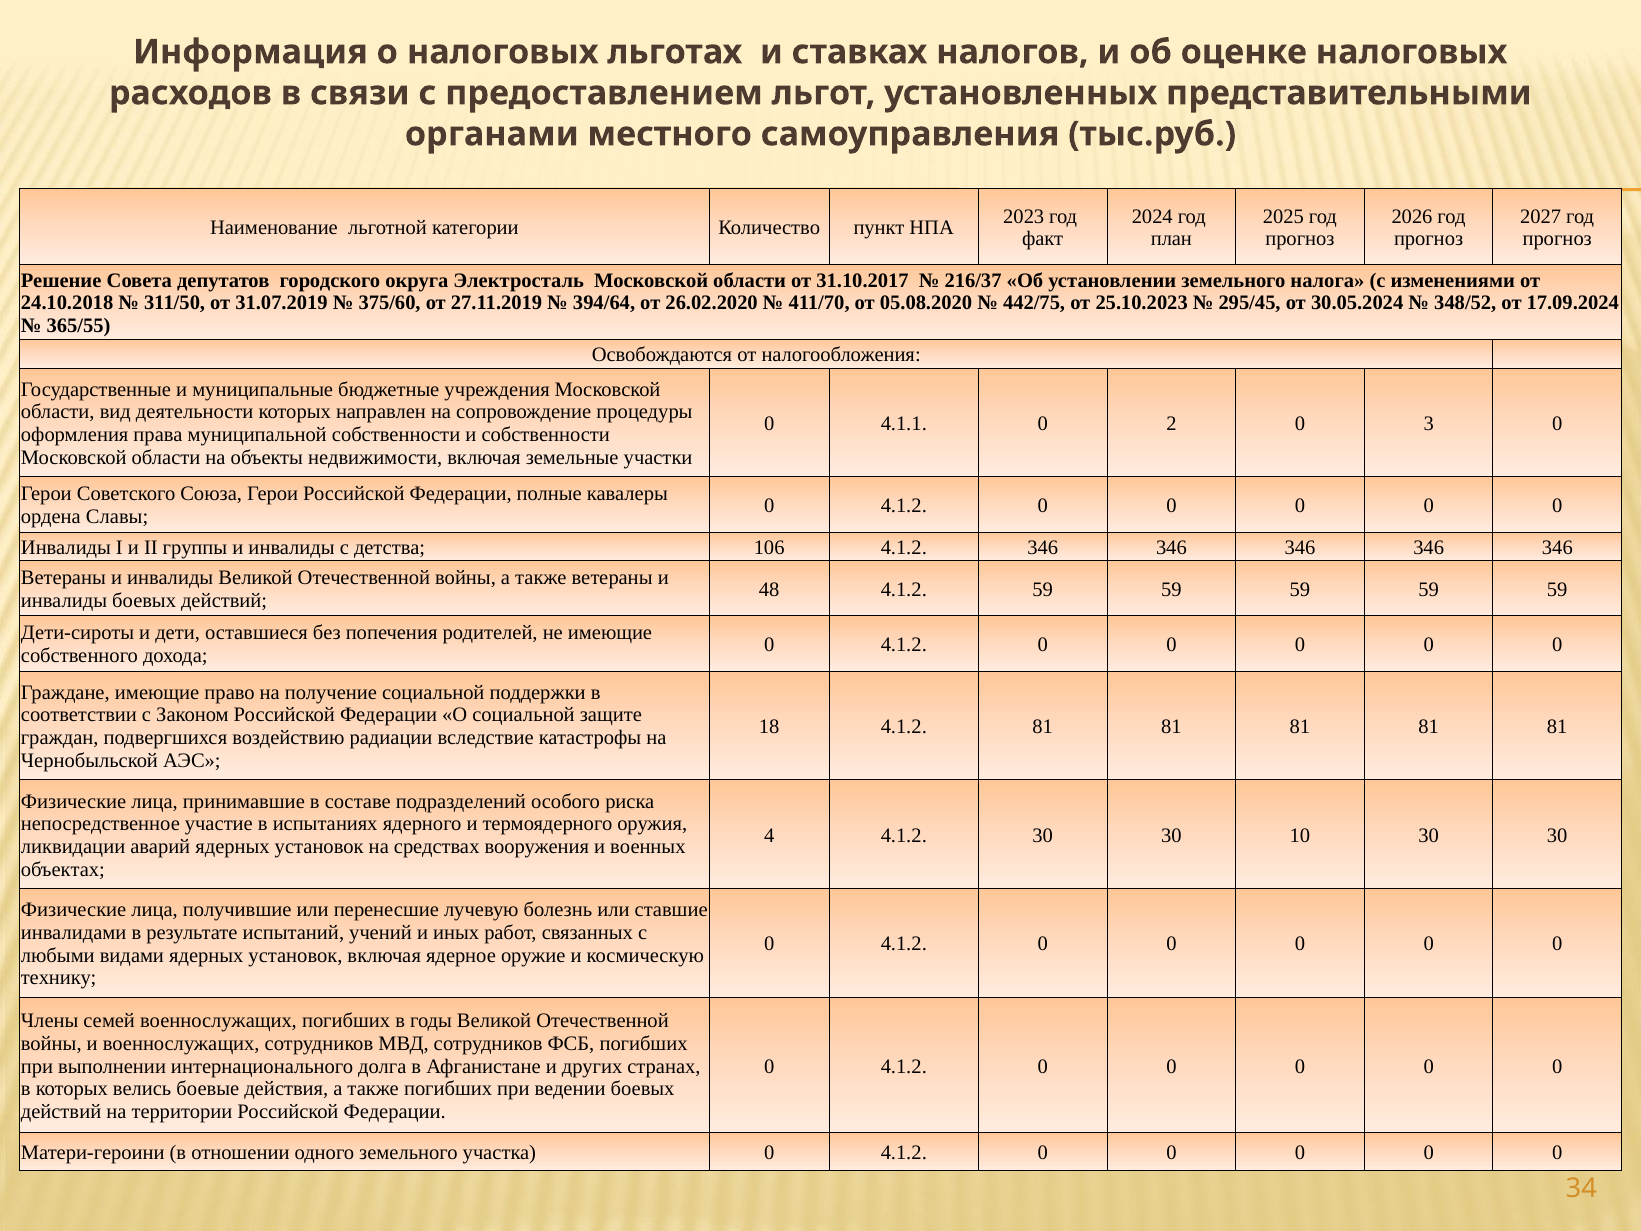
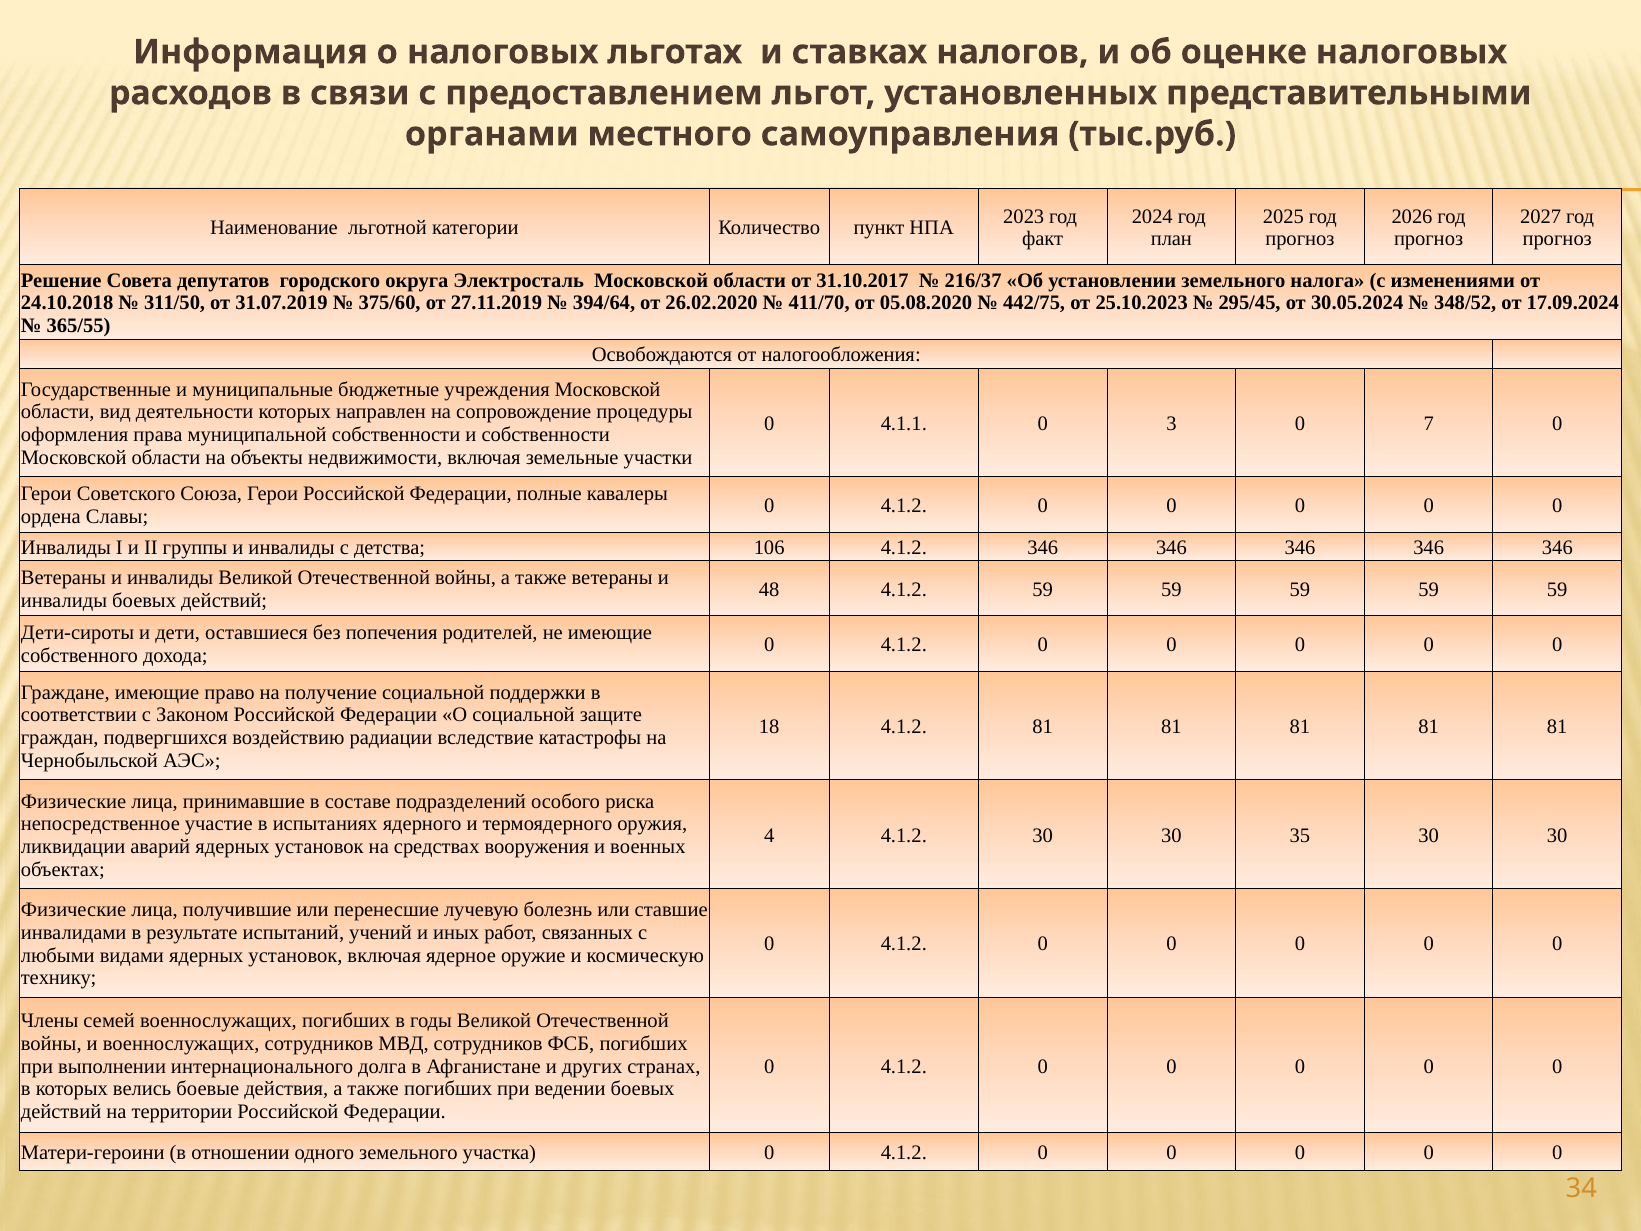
2: 2 -> 3
3: 3 -> 7
10: 10 -> 35
